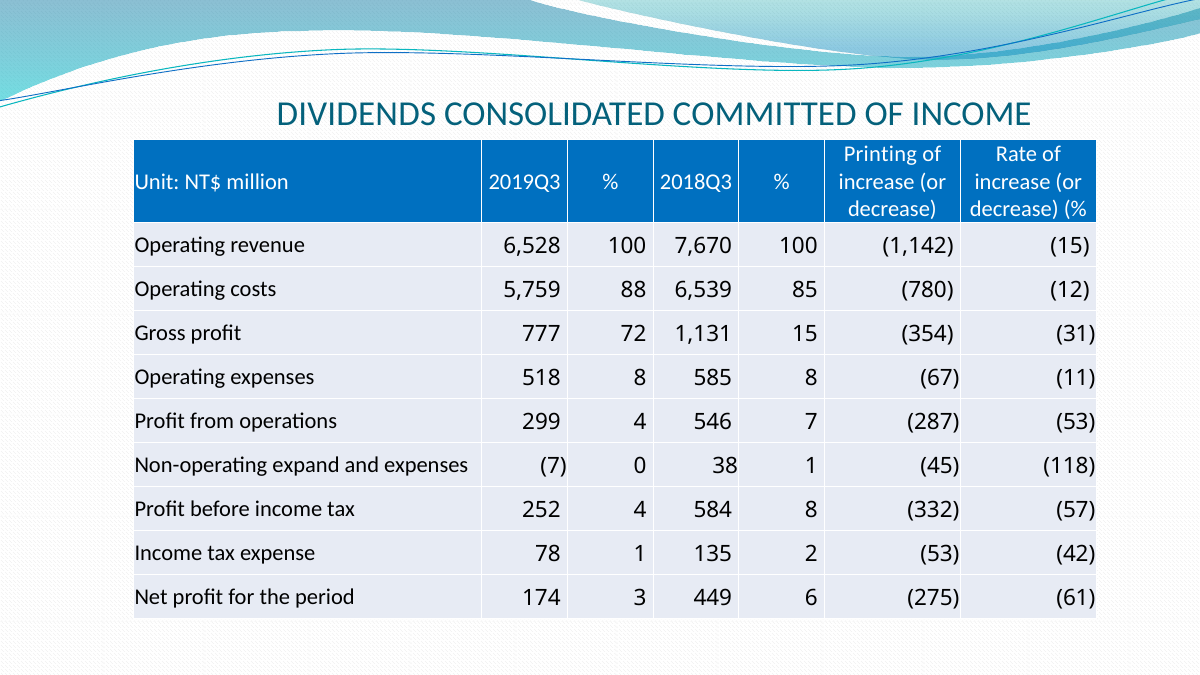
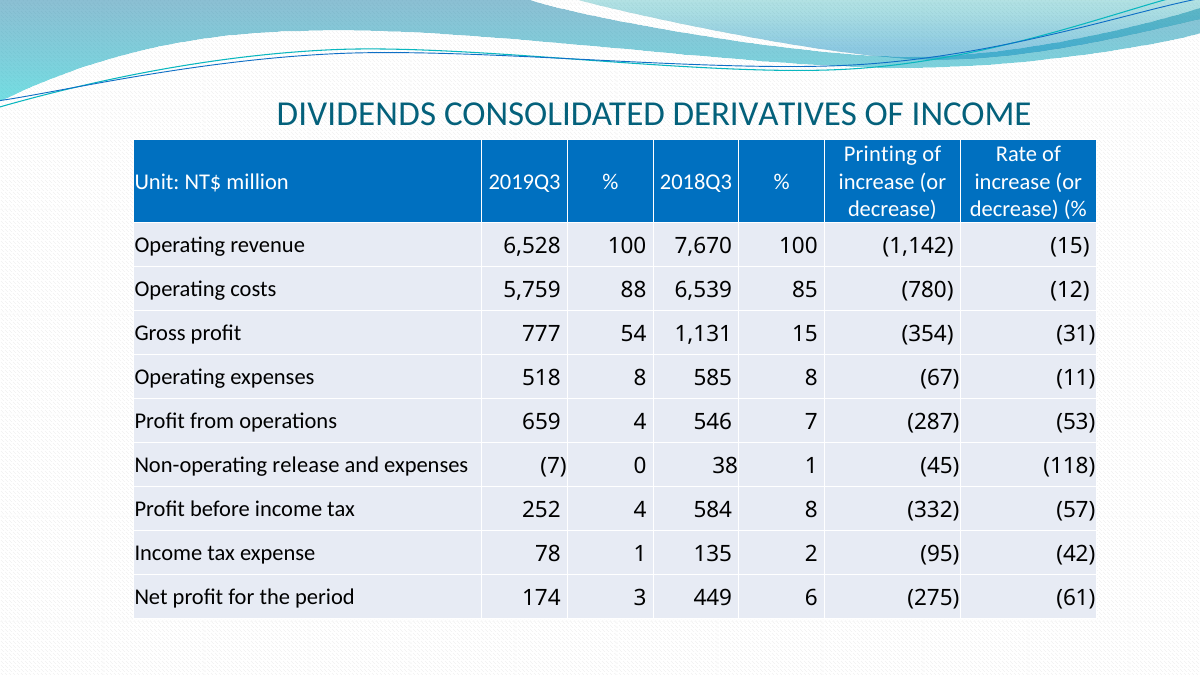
COMMITTED: COMMITTED -> DERIVATIVES
72: 72 -> 54
299: 299 -> 659
expand: expand -> release
2 53: 53 -> 95
